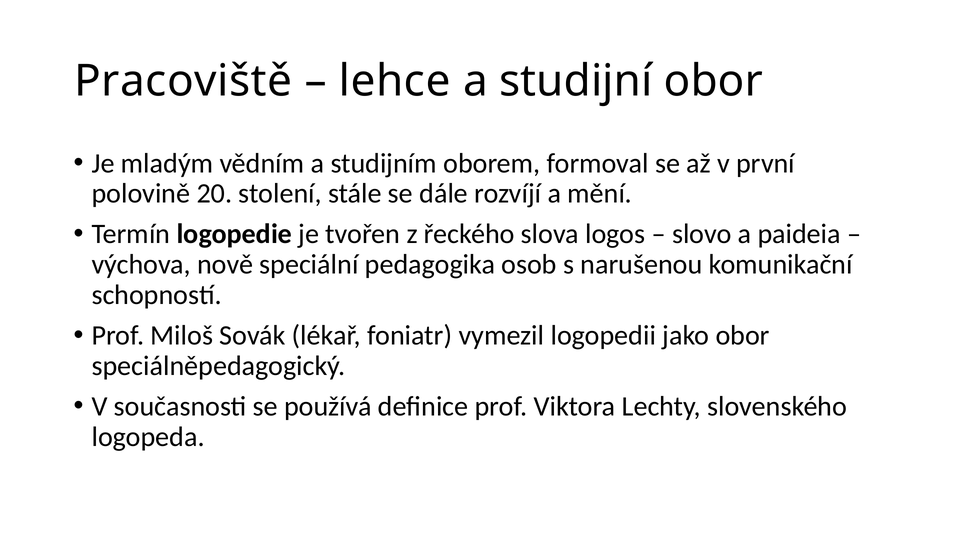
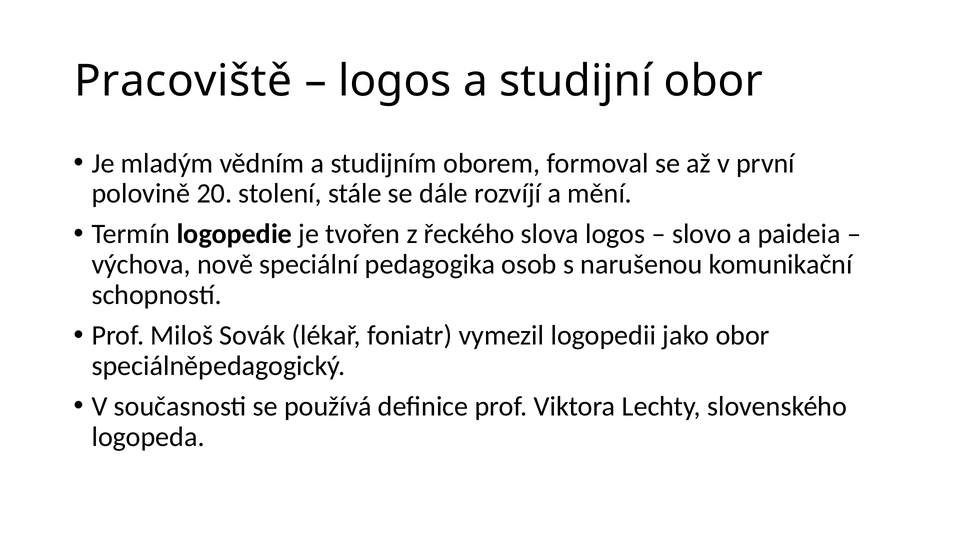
lehce at (395, 81): lehce -> logos
